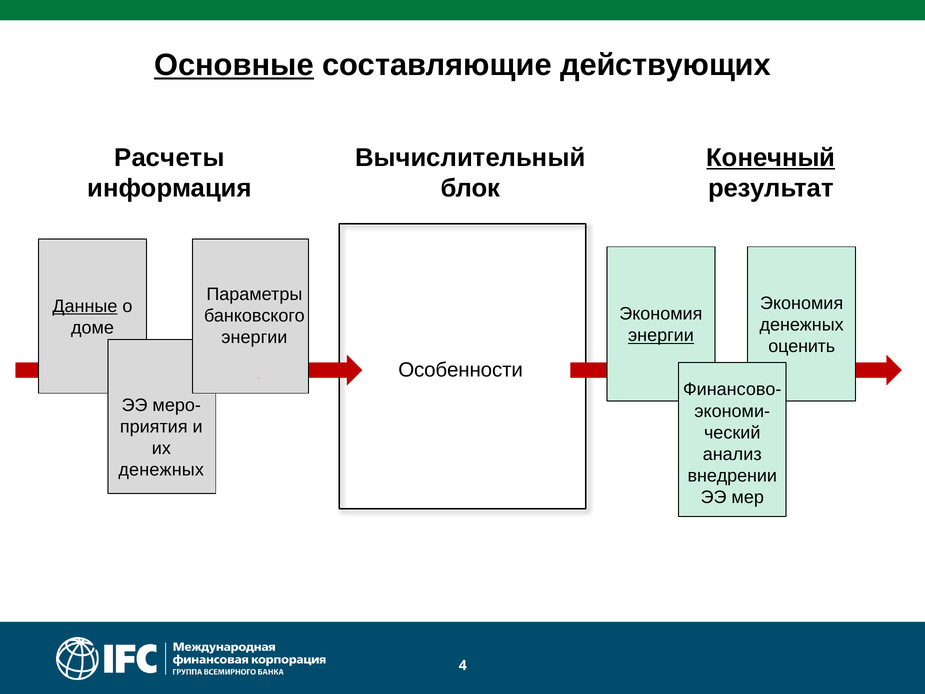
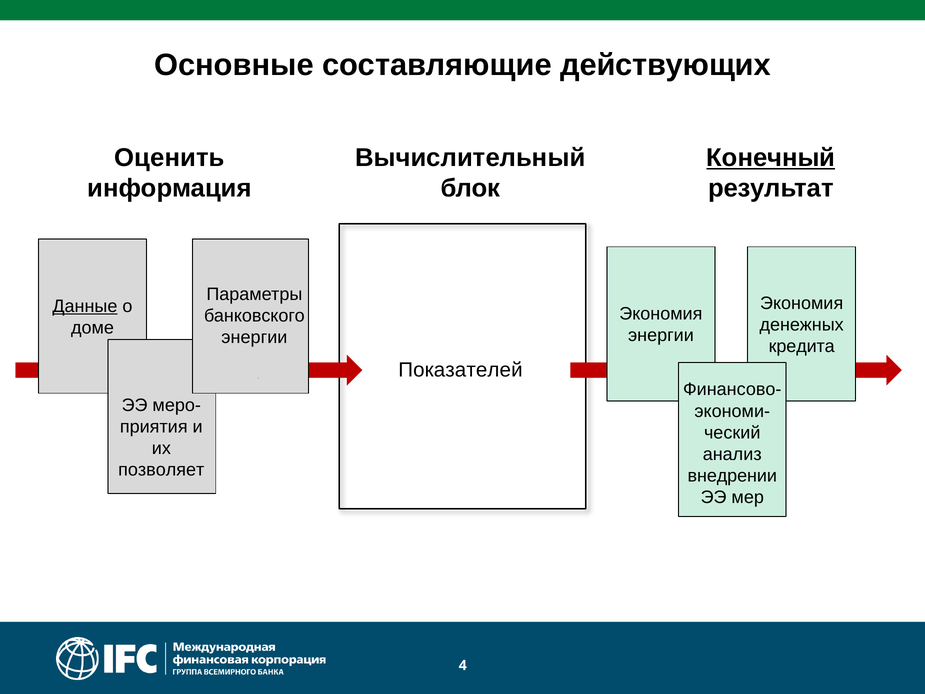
Основные underline: present -> none
Расчеты: Расчеты -> Оценить
энергии at (661, 335) underline: present -> none
оценить: оценить -> кредита
Особенности: Особенности -> Показателей
денежных at (161, 470): денежных -> позволяет
